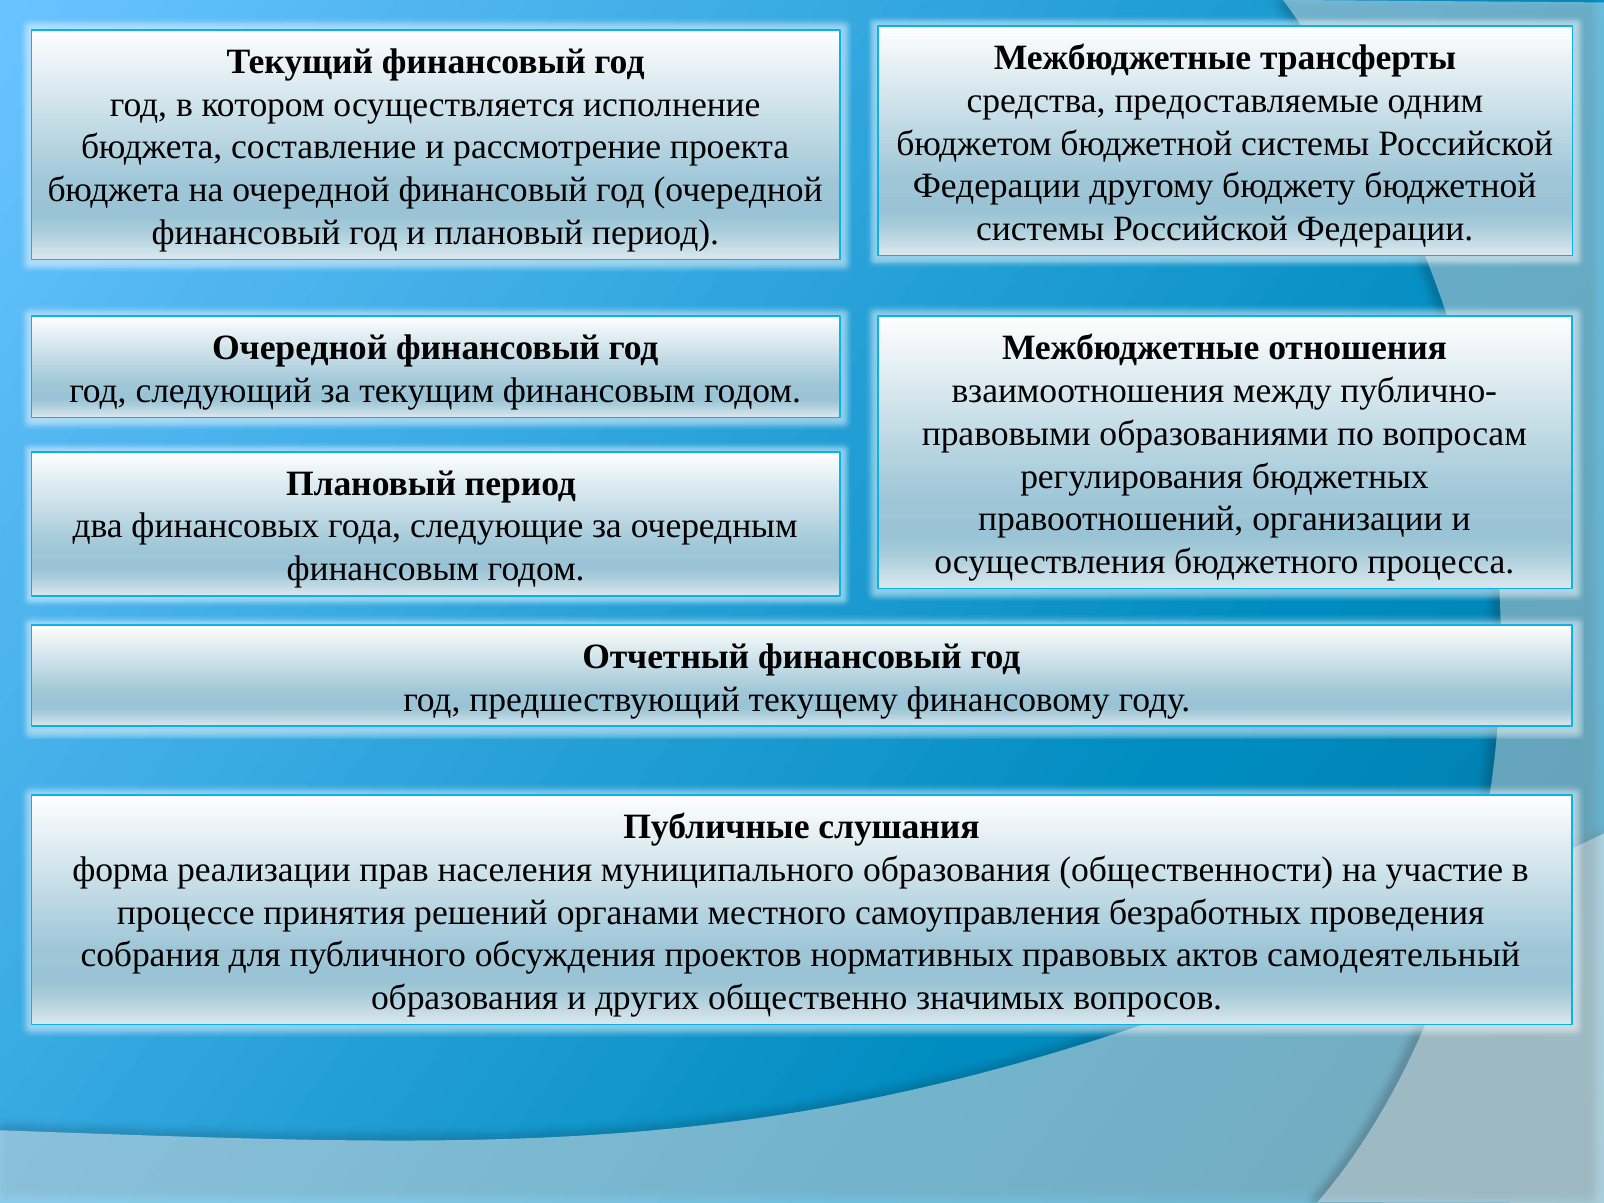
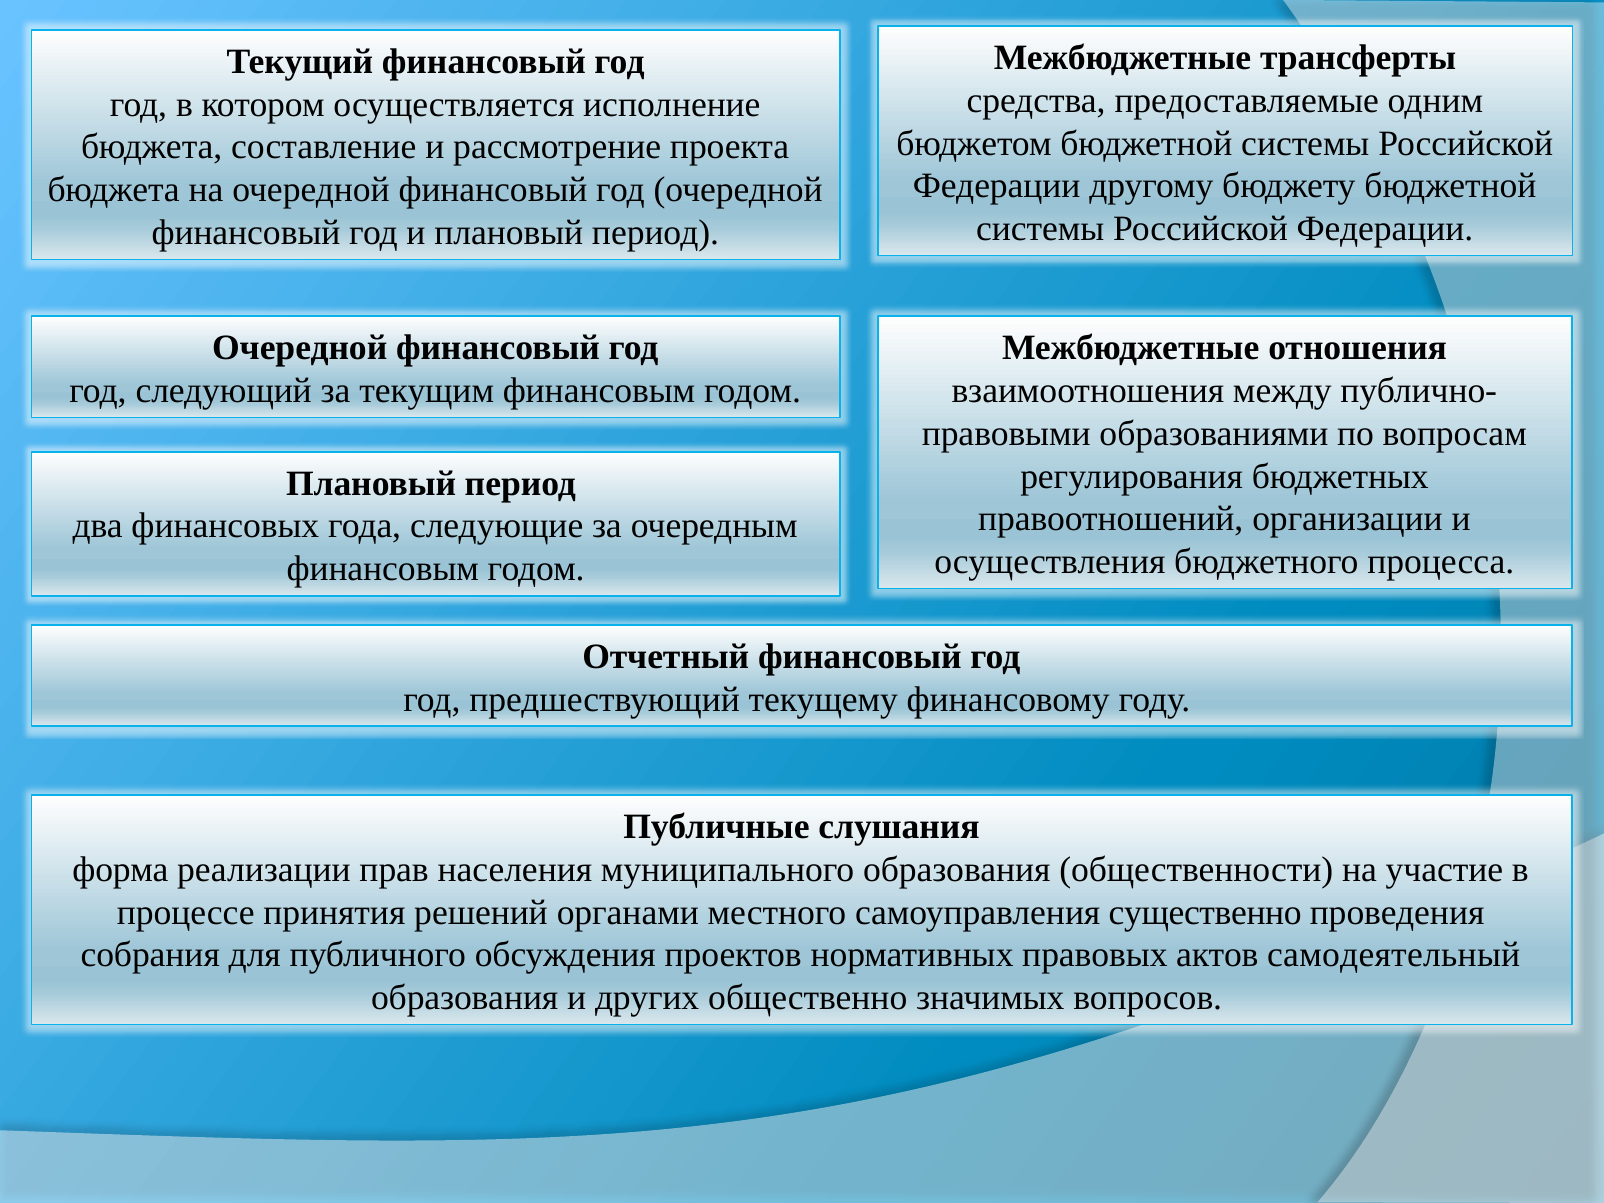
безработных: безработных -> существенно
